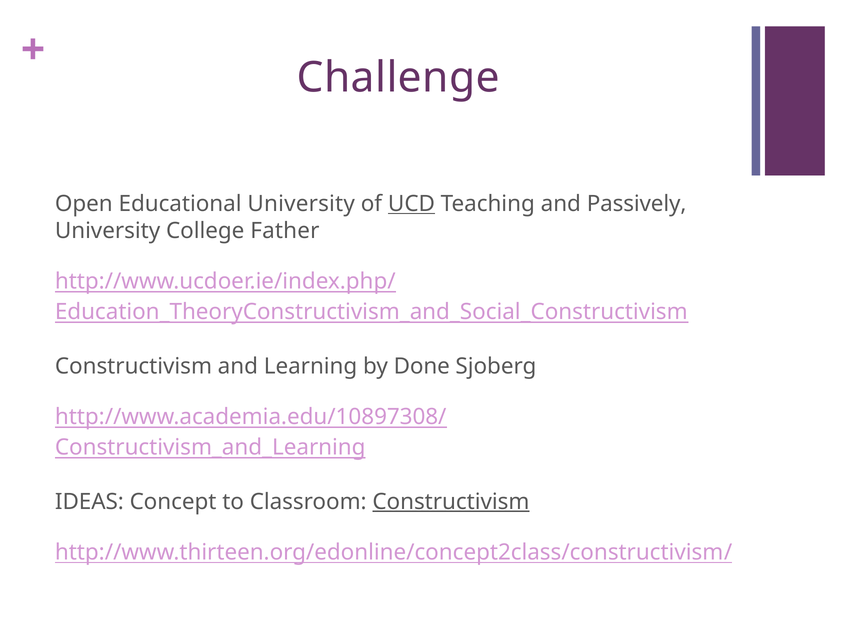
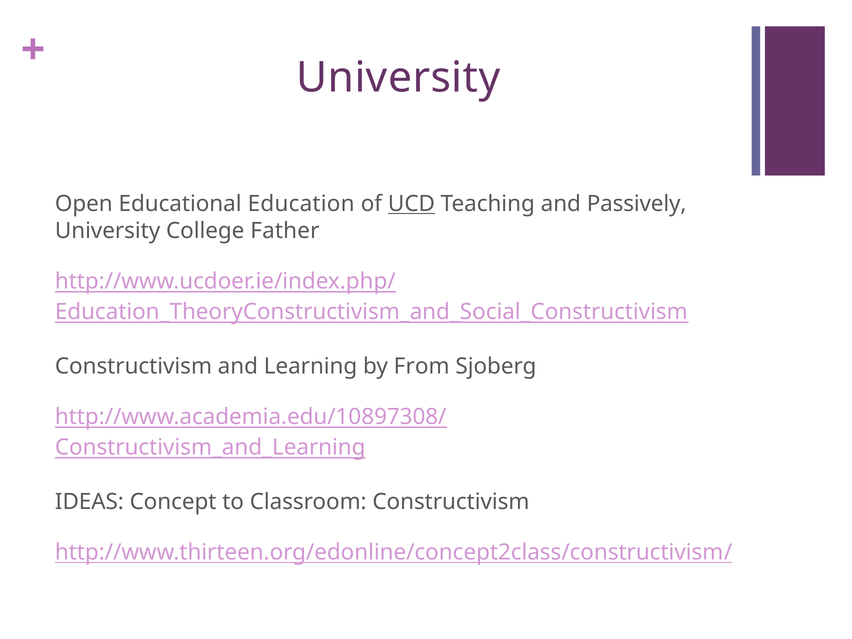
Challenge at (398, 78): Challenge -> University
Educational University: University -> Education
Done: Done -> From
Constructivism at (451, 502) underline: present -> none
